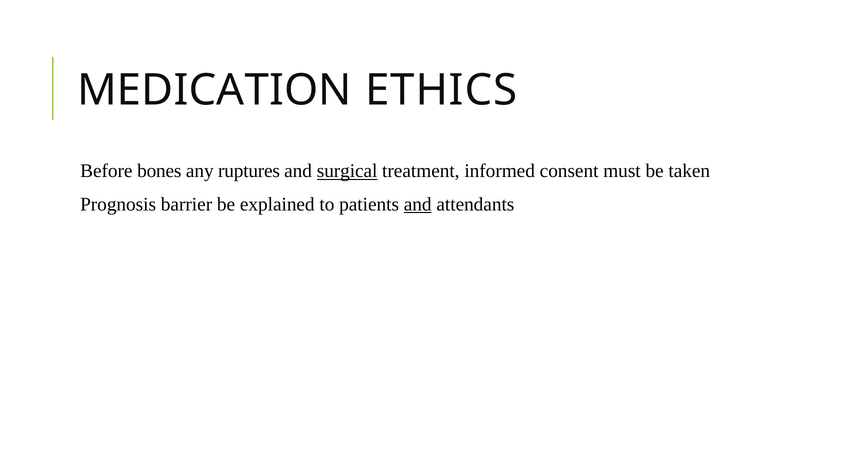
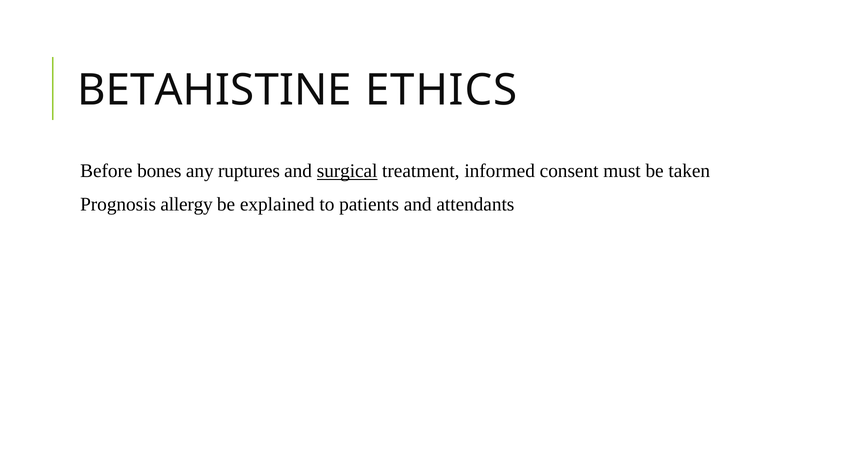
MEDICATION: MEDICATION -> BETAHISTINE
barrier: barrier -> allergy
and at (418, 204) underline: present -> none
